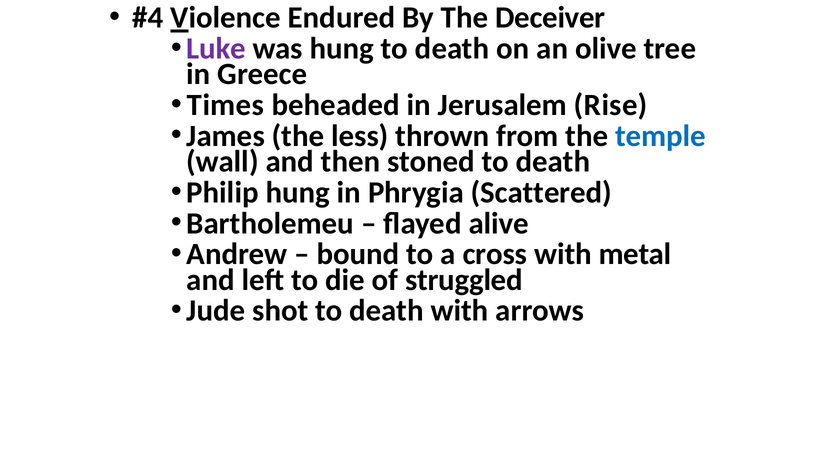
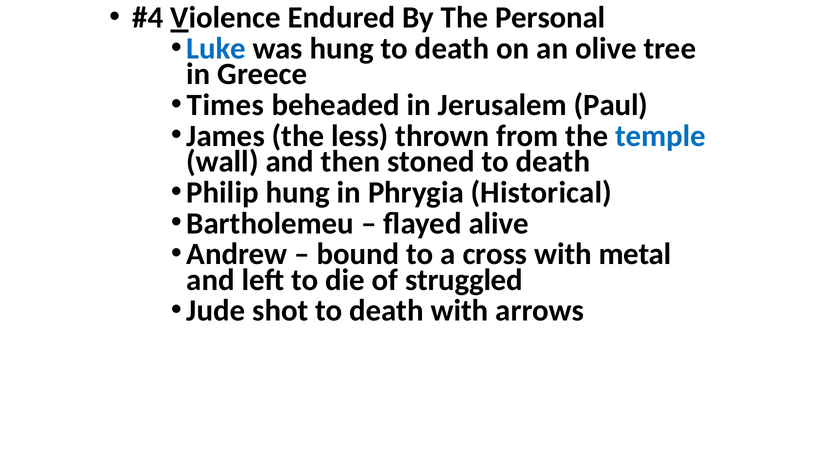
Deceiver: Deceiver -> Personal
Luke colour: purple -> blue
Rise: Rise -> Paul
Scattered: Scattered -> Historical
